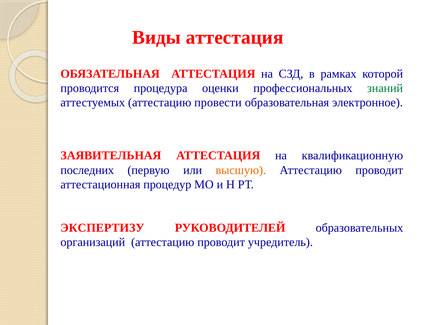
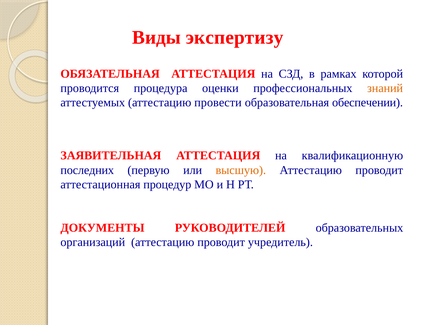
Виды аттестация: аттестация -> экспертизу
знаний colour: green -> orange
электронное: электронное -> обеспечении
ЭКСПЕРТИЗУ: ЭКСПЕРТИЗУ -> ДОКУМЕНТЫ
